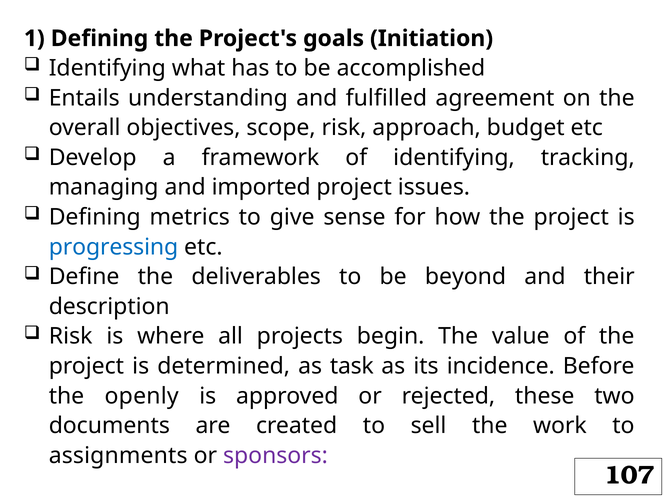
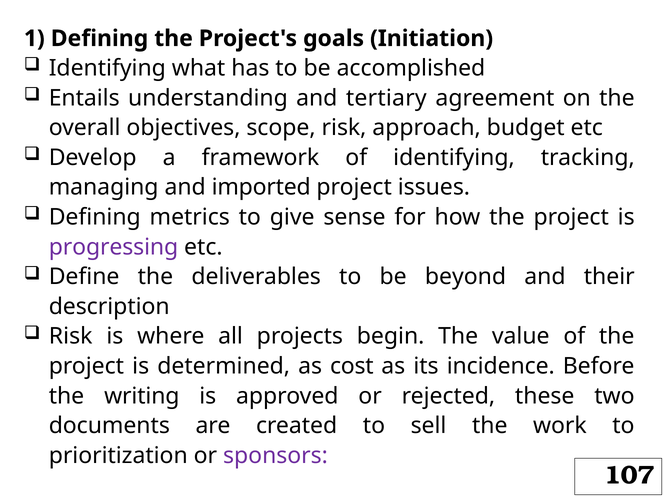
fulfilled: fulfilled -> tertiary
progressing colour: blue -> purple
task: task -> cost
openly: openly -> writing
assignments: assignments -> prioritization
